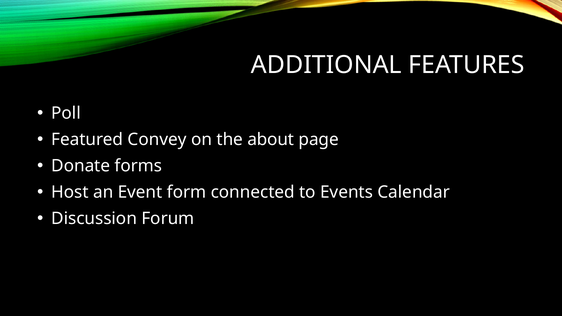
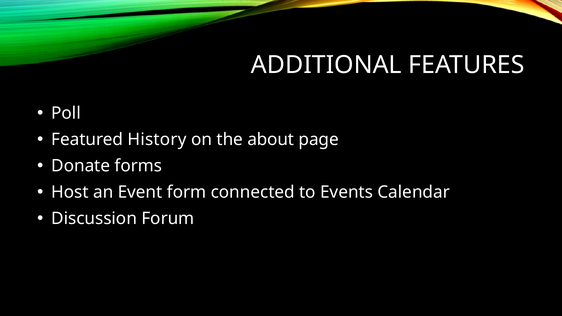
Convey: Convey -> History
